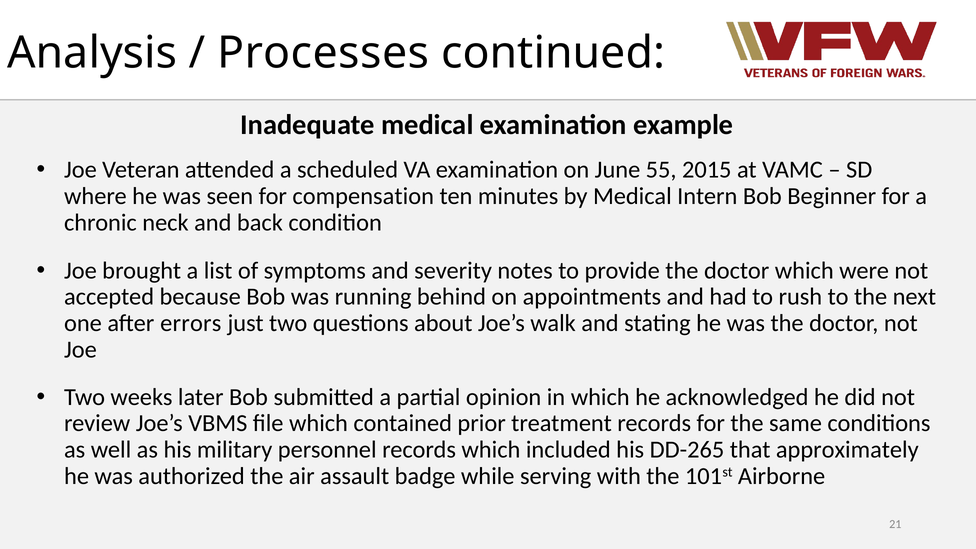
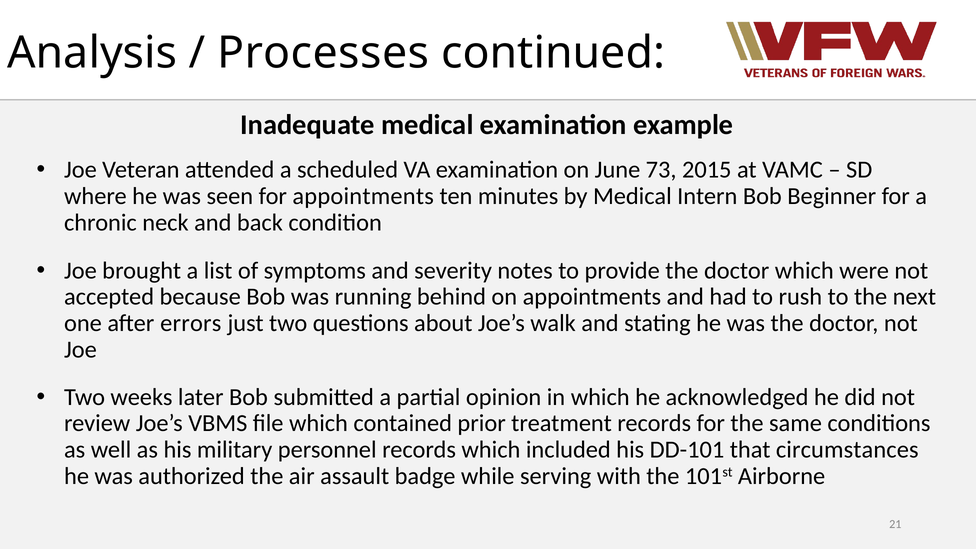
55: 55 -> 73
for compensation: compensation -> appointments
DD-265: DD-265 -> DD-101
approximately: approximately -> circumstances
